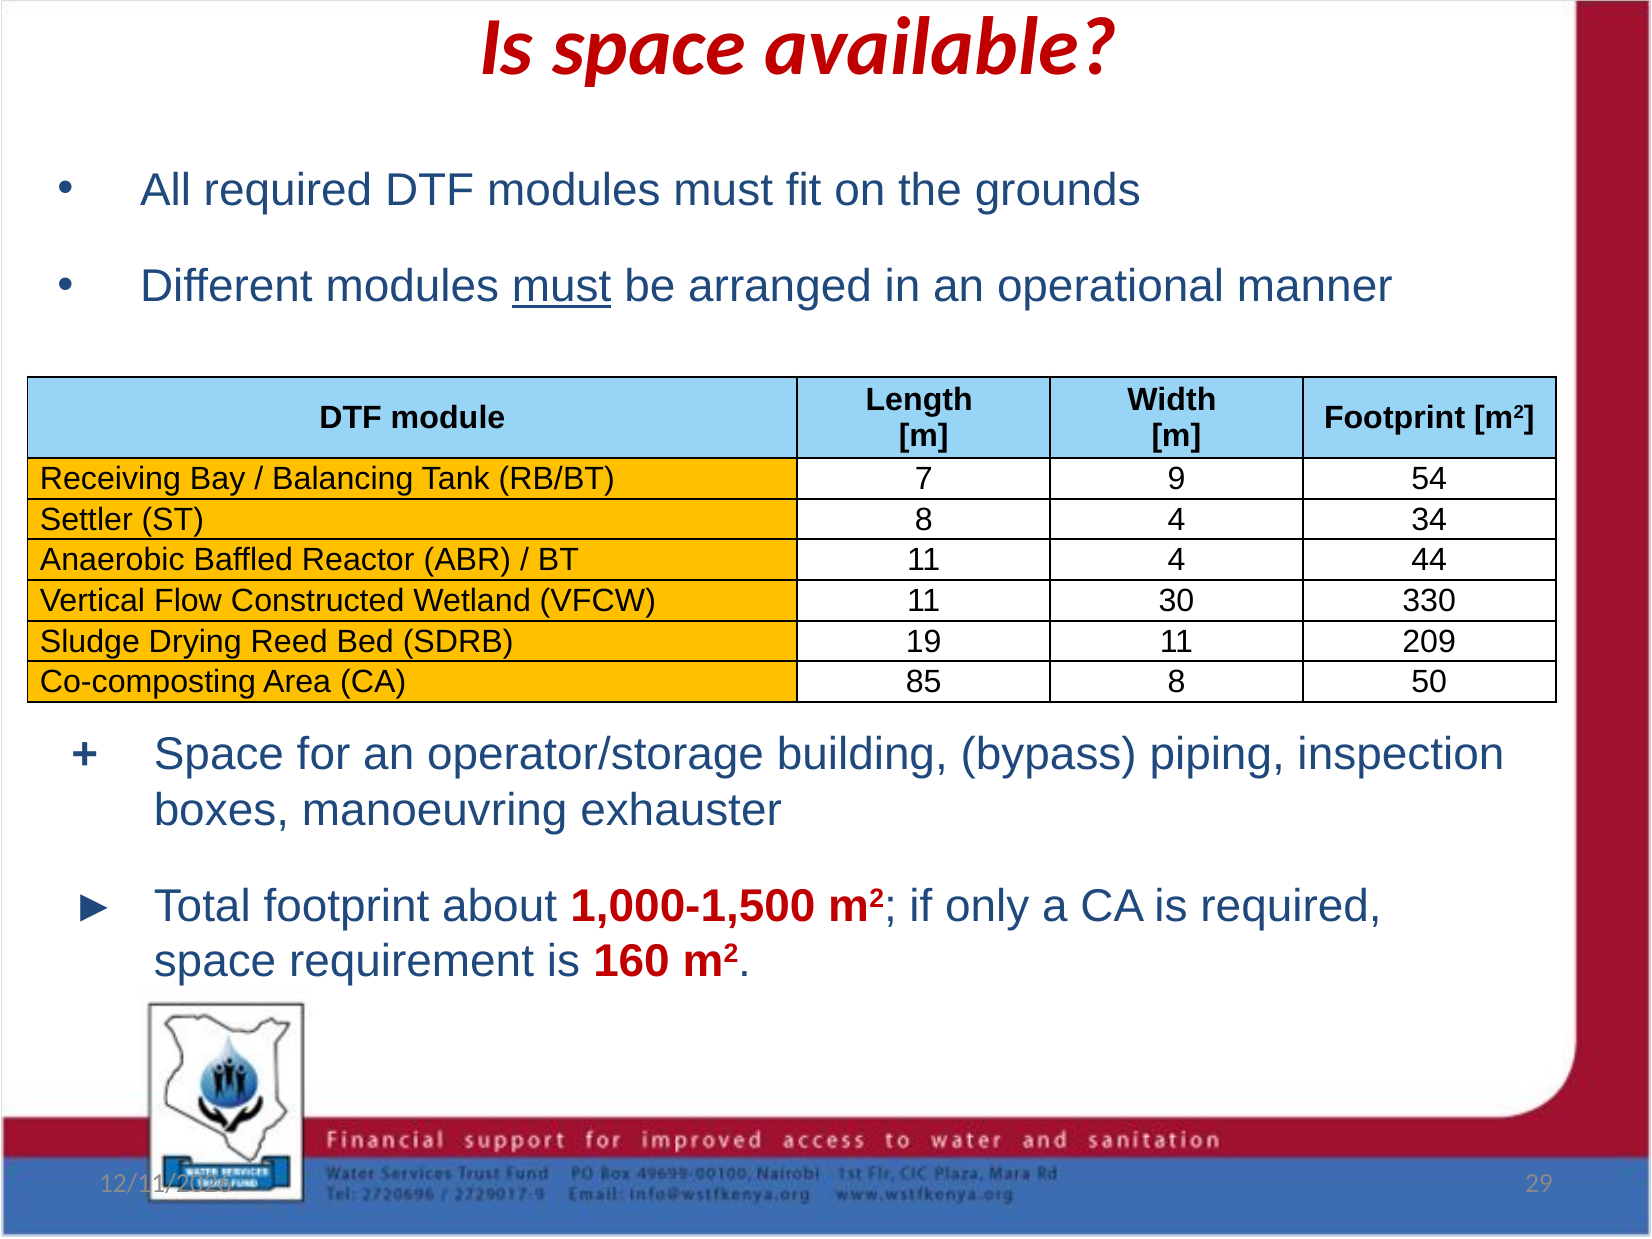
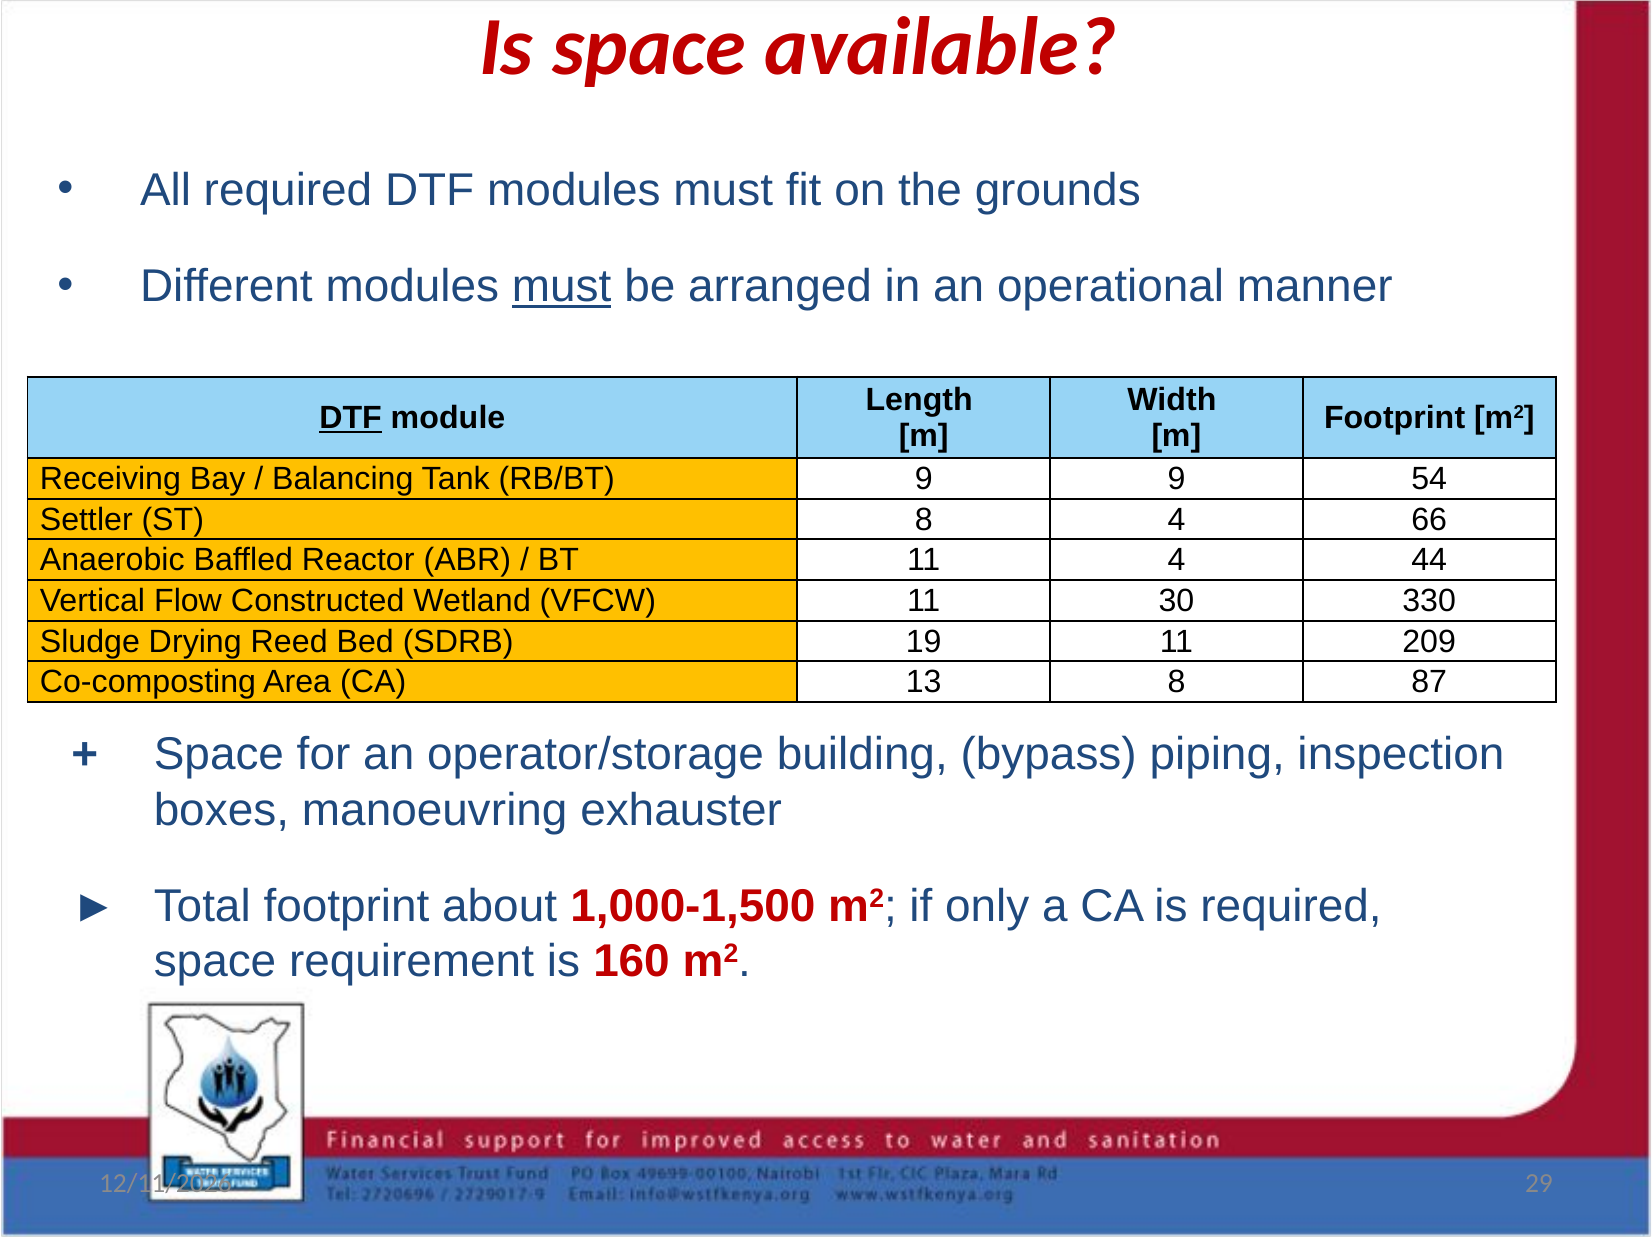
DTF at (351, 418) underline: none -> present
RB/BT 7: 7 -> 9
34: 34 -> 66
85: 85 -> 13
50: 50 -> 87
